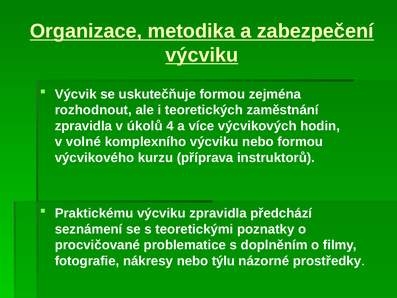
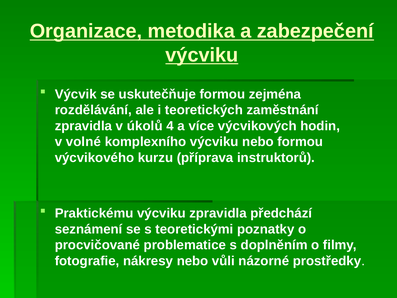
rozhodnout: rozhodnout -> rozdělávání
týlu: týlu -> vůli
